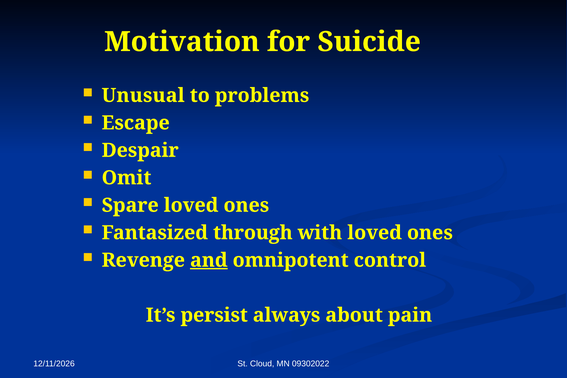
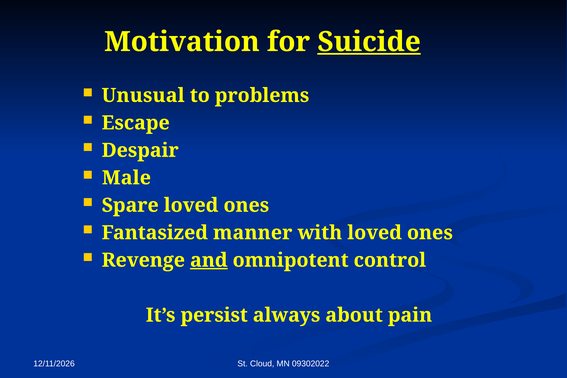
Suicide underline: none -> present
Omit: Omit -> Male
through: through -> manner
